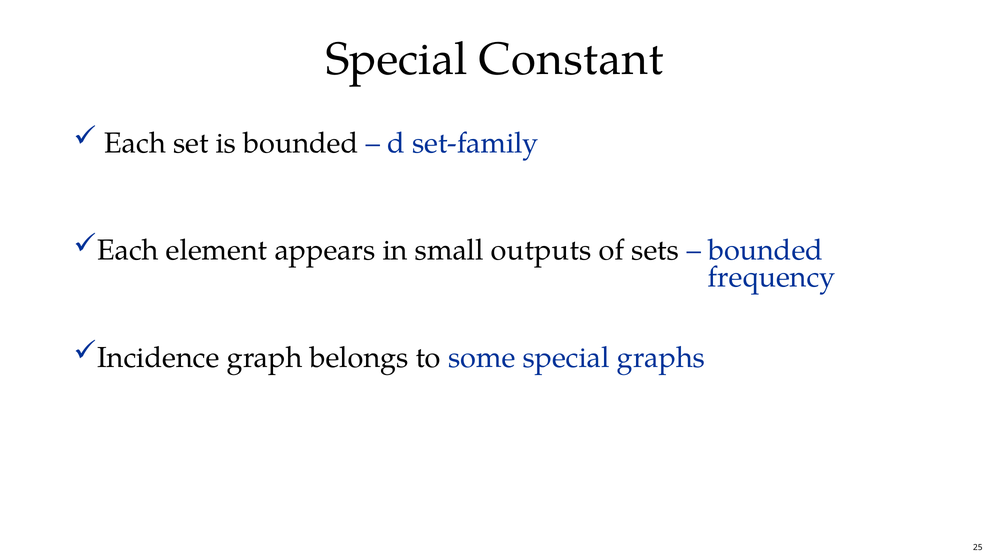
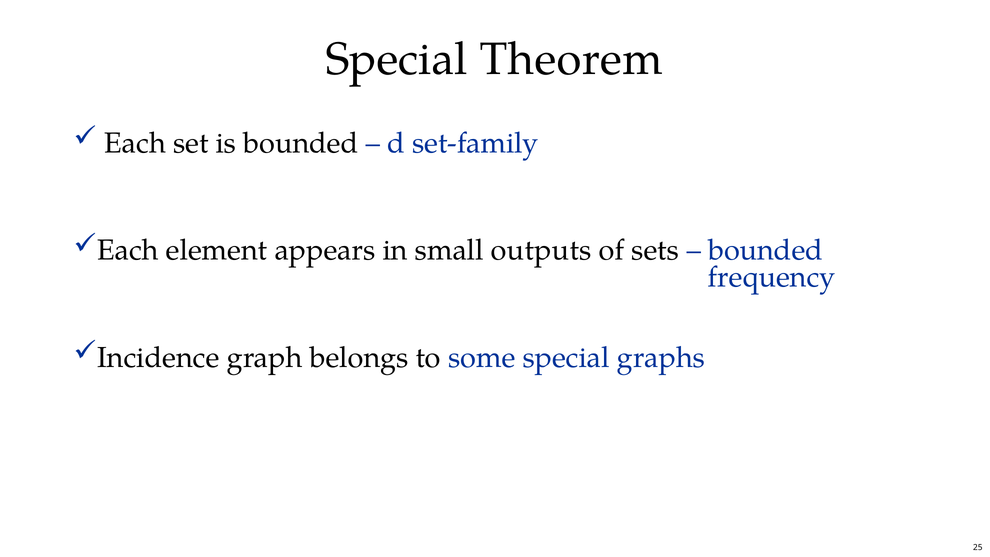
Constant: Constant -> Theorem
